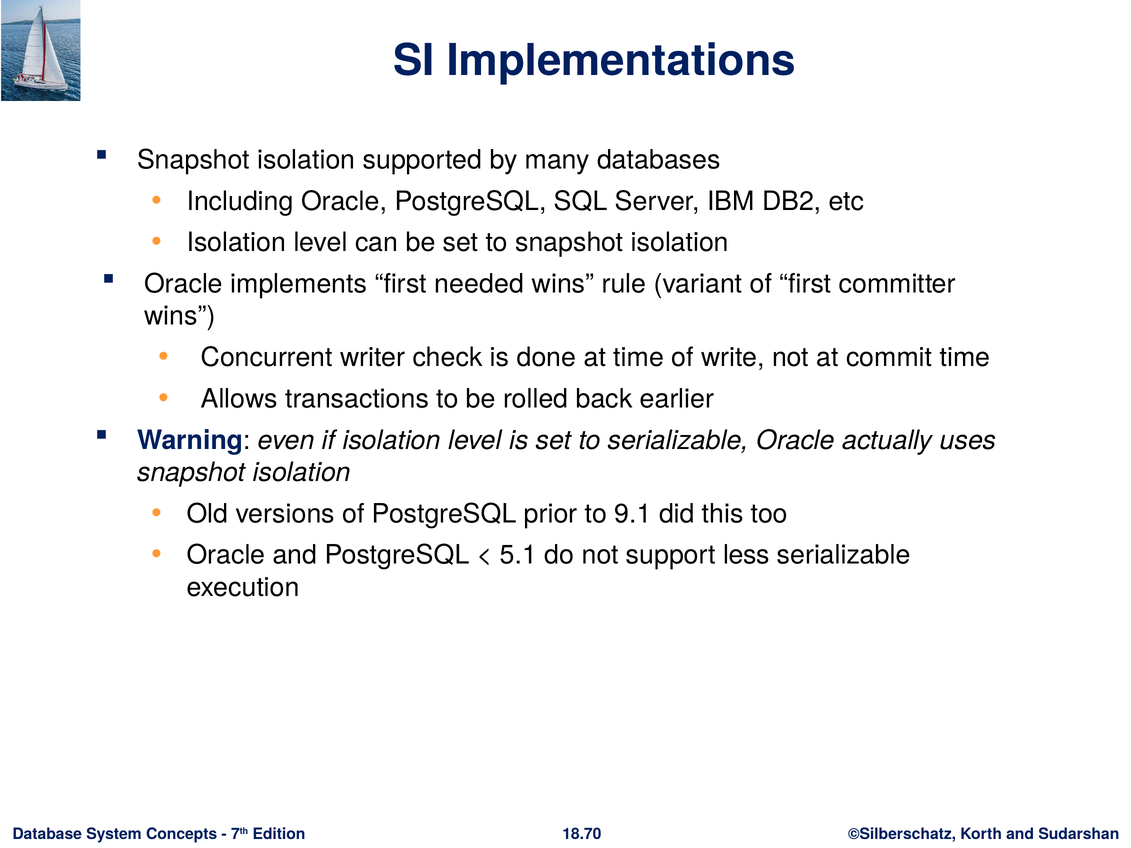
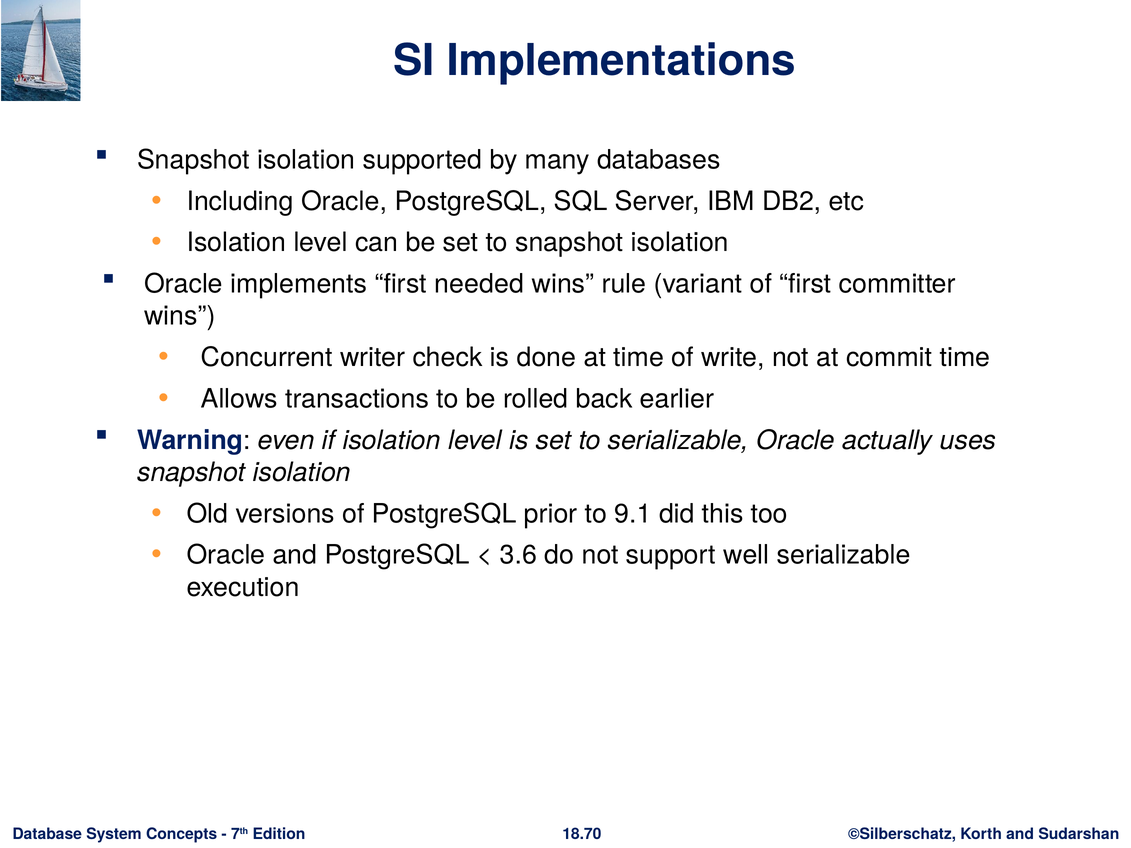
5.1: 5.1 -> 3.6
less: less -> well
